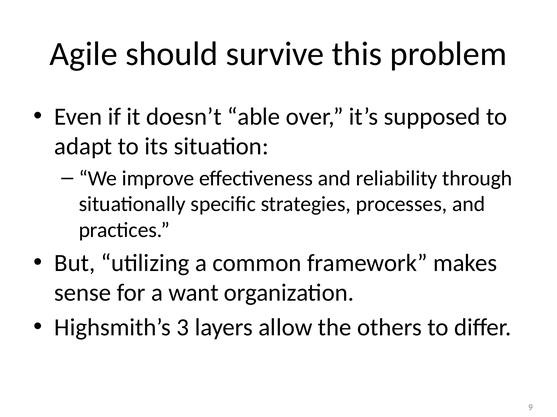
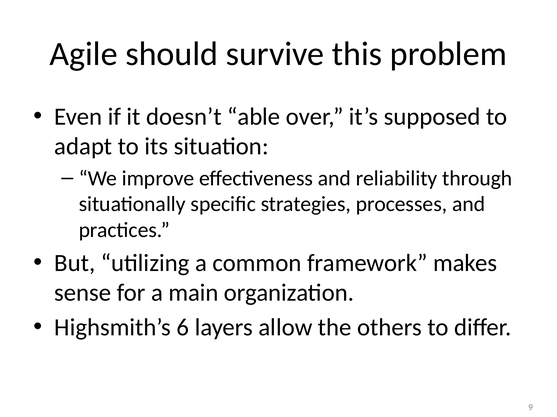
want: want -> main
3: 3 -> 6
